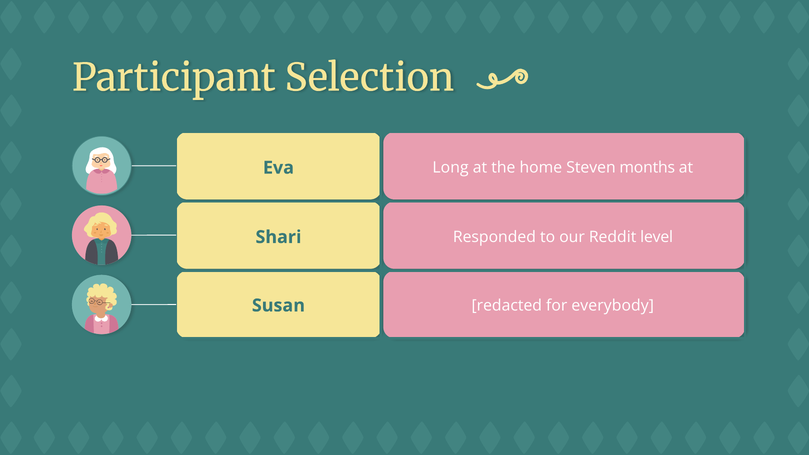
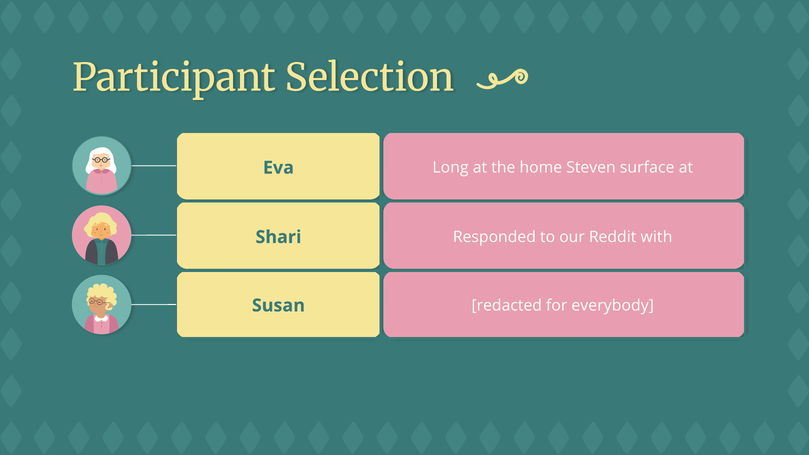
months: months -> surface
level: level -> with
